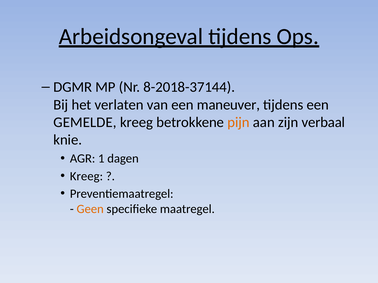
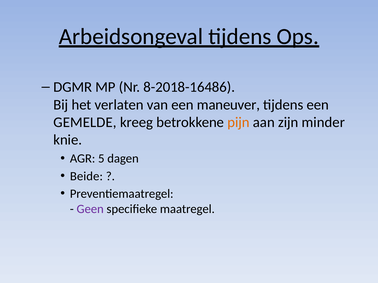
8-2018-37144: 8-2018-37144 -> 8-2018-16486
verbaal: verbaal -> minder
1: 1 -> 5
Kreeg at (86, 176): Kreeg -> Beide
Geen colour: orange -> purple
